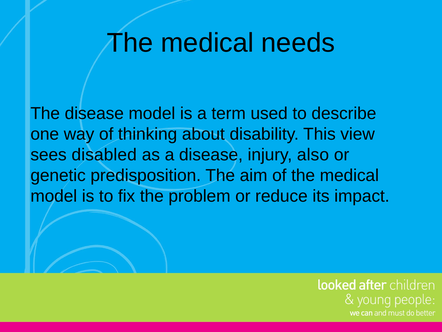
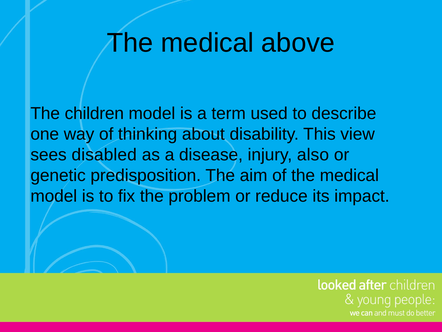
needs: needs -> above
The disease: disease -> children
